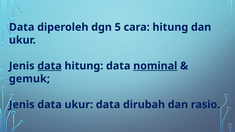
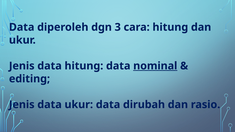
5: 5 -> 3
data at (50, 66) underline: present -> none
gemuk: gemuk -> editing
